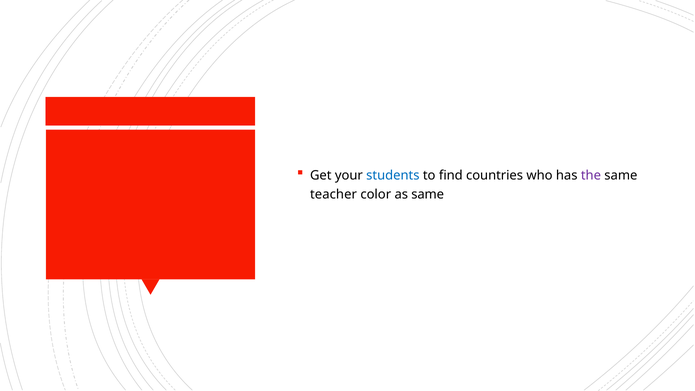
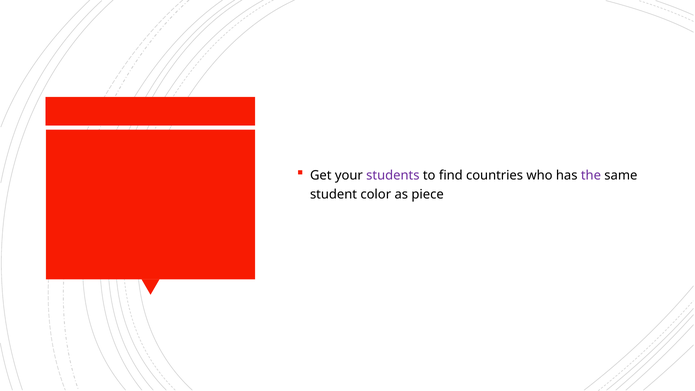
students colour: blue -> purple
teacher: teacher -> student
as same: same -> piece
